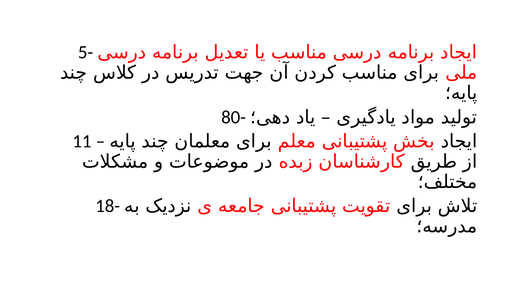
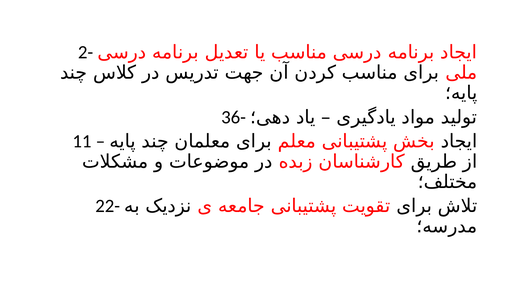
5-: 5- -> 2-
80-: 80- -> 36-
18-: 18- -> 22-
